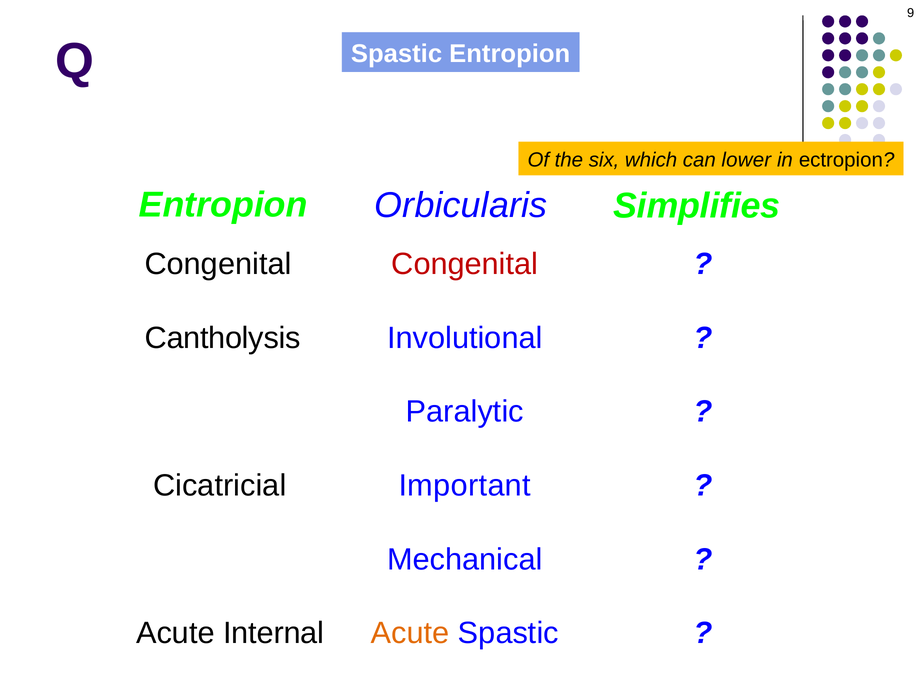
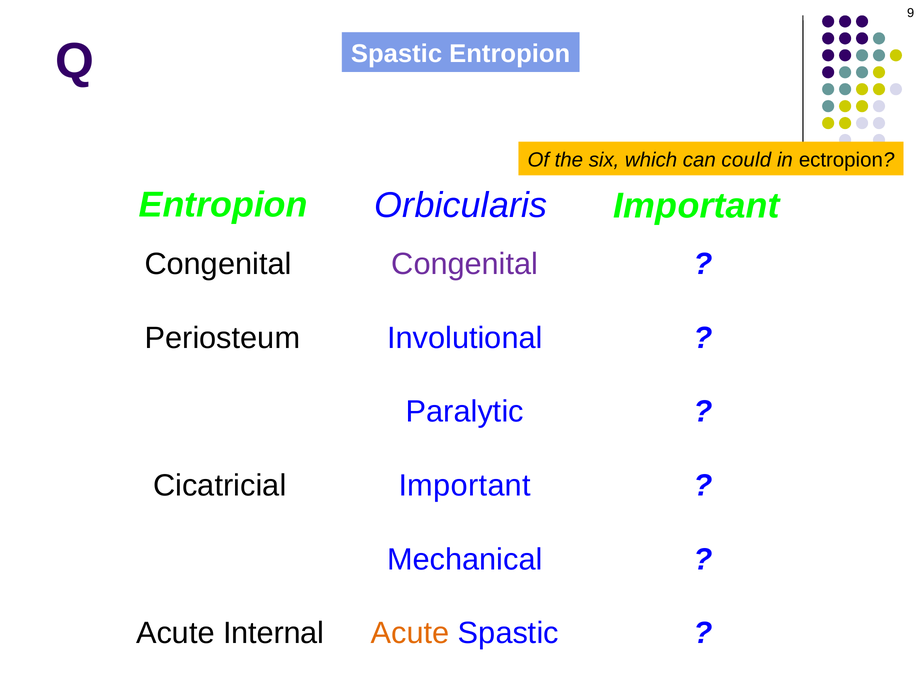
lower: lower -> could
Entropion Simplifies: Simplifies -> Important
Congenital at (465, 264) colour: red -> purple
Cantholysis: Cantholysis -> Periosteum
